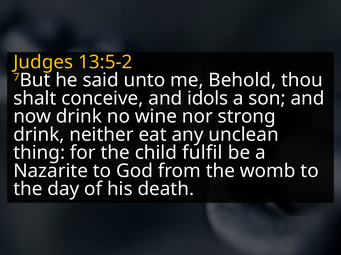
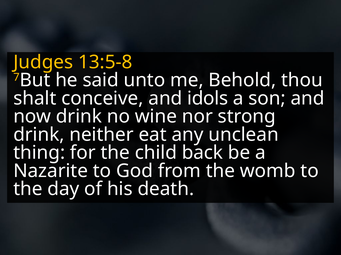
13:5-2: 13:5-2 -> 13:5-8
fulfil: fulfil -> back
